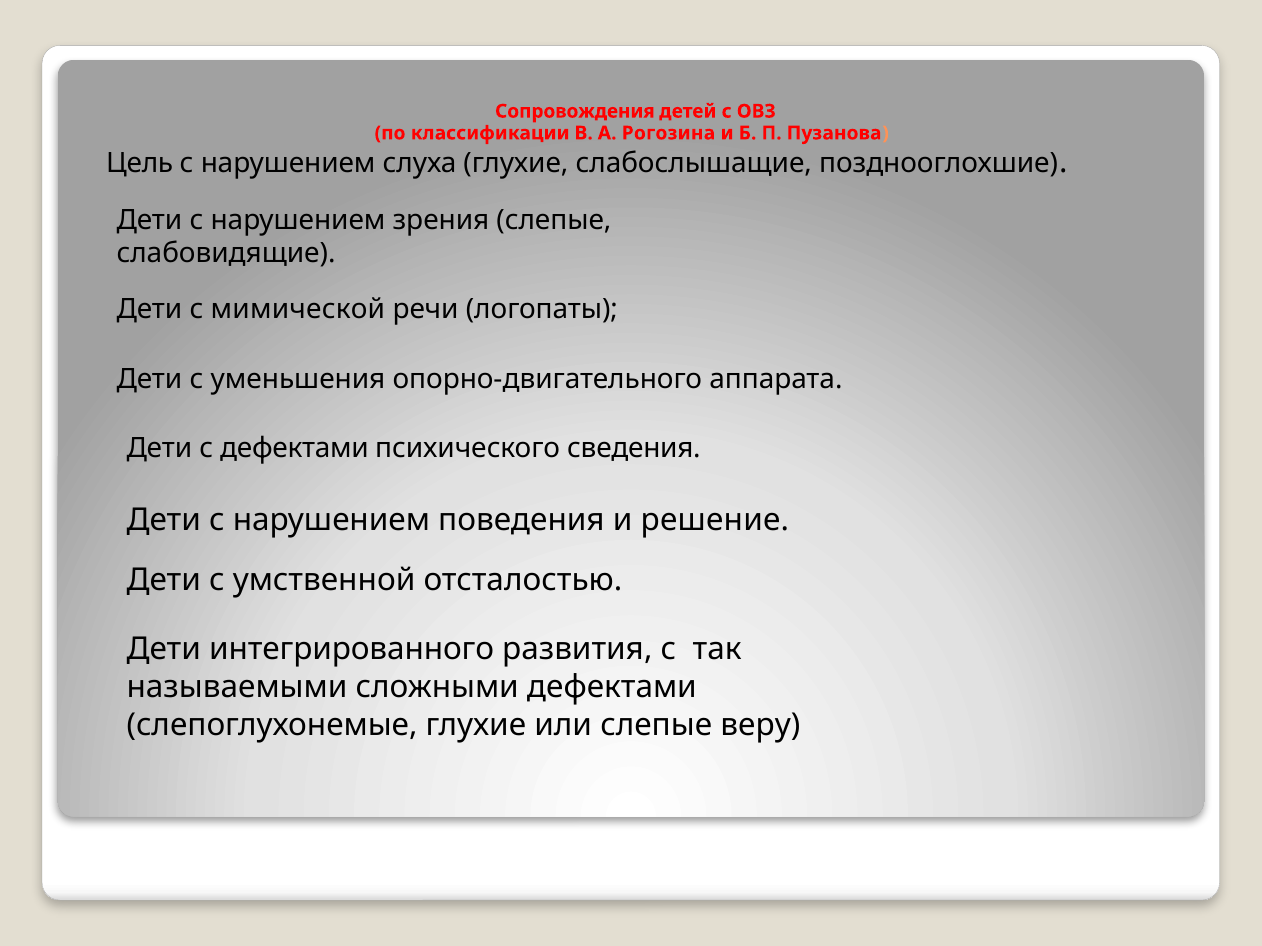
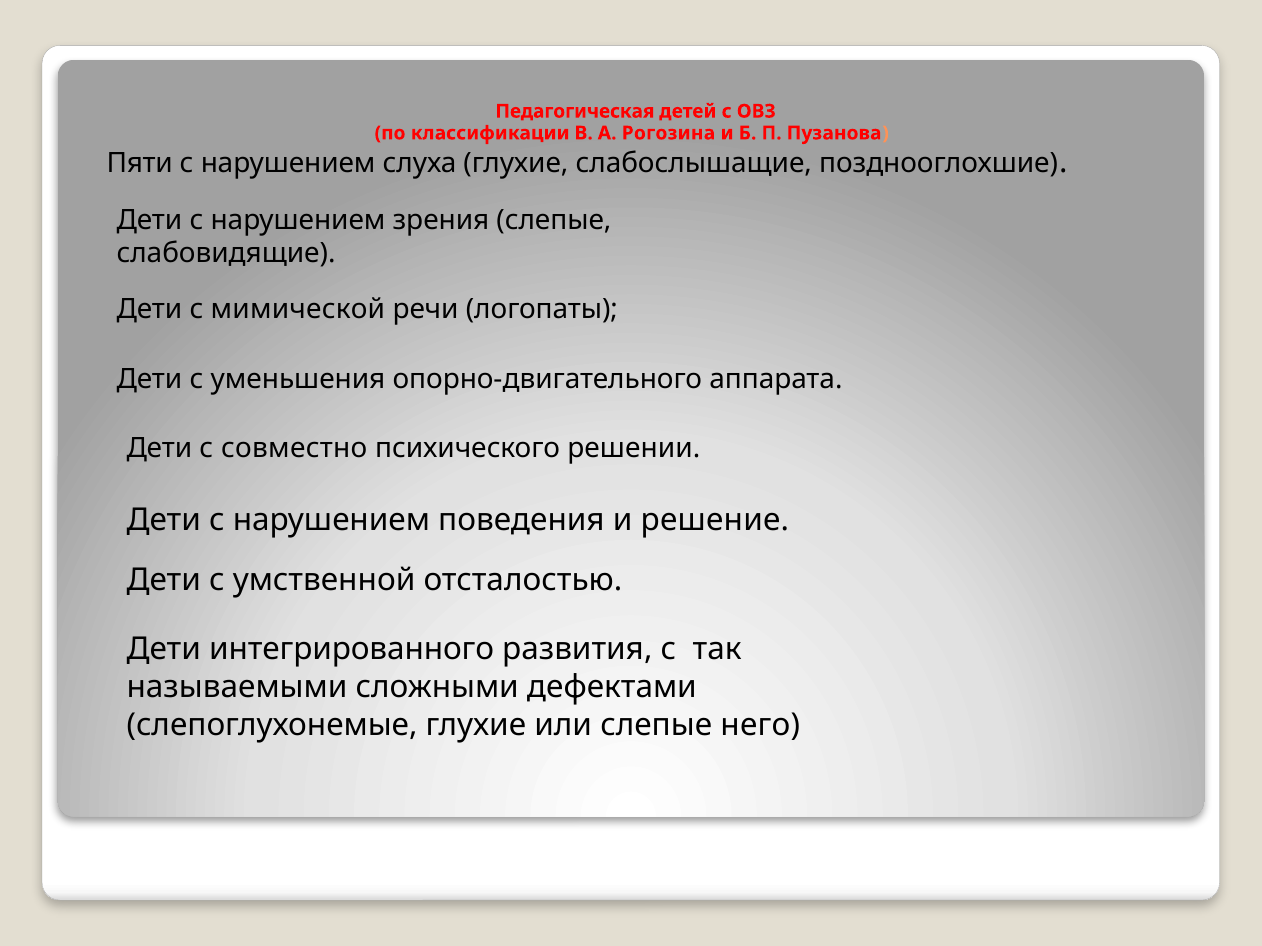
Сопровождения: Сопровождения -> Педагогическая
Цель: Цель -> Пяти
с дефектами: дефектами -> совместно
сведения: сведения -> решении
веру: веру -> него
